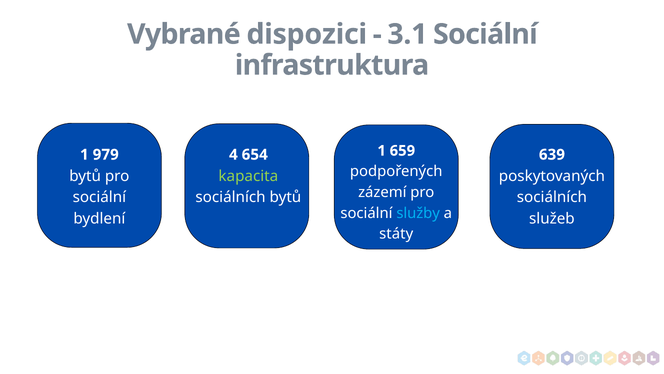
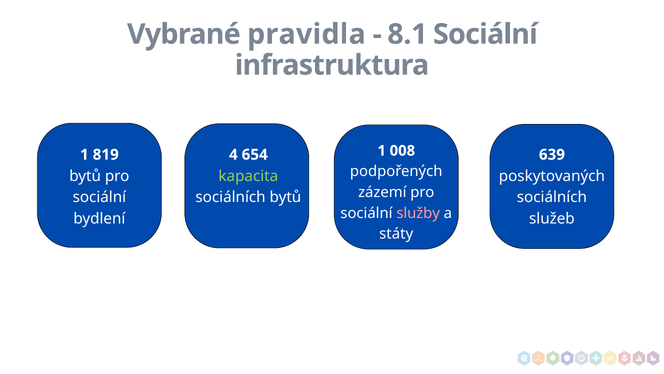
dispozici: dispozici -> pravidla
3.1: 3.1 -> 8.1
659: 659 -> 008
979: 979 -> 819
služby colour: light blue -> pink
